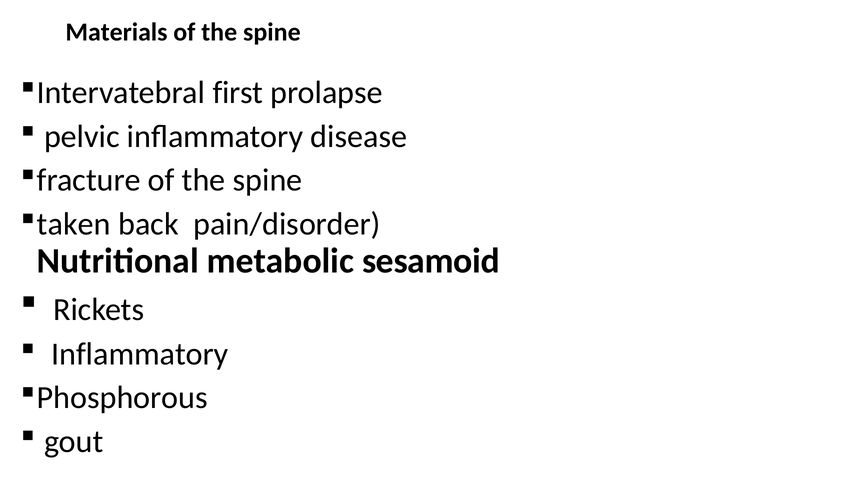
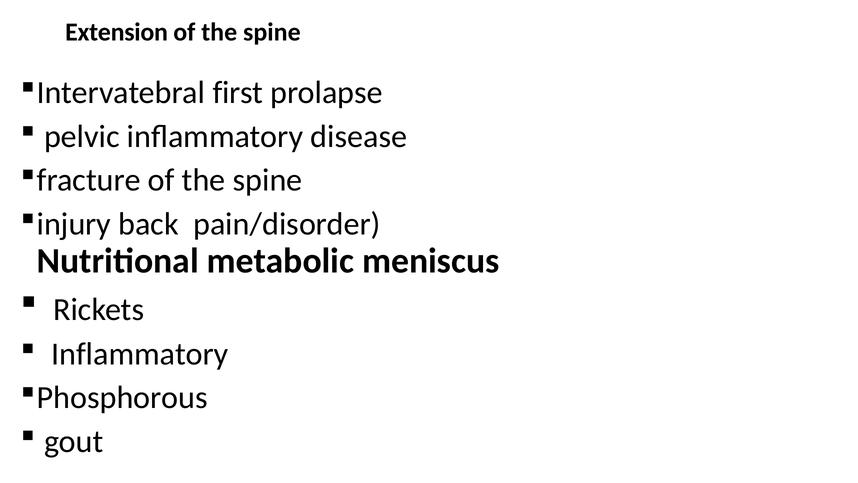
Materials: Materials -> Extension
taken: taken -> injury
sesamoid: sesamoid -> meniscus
